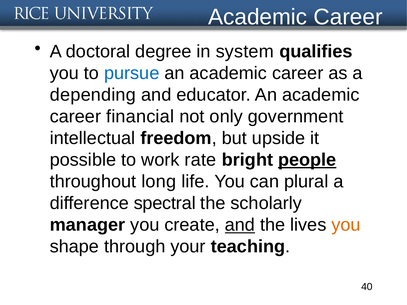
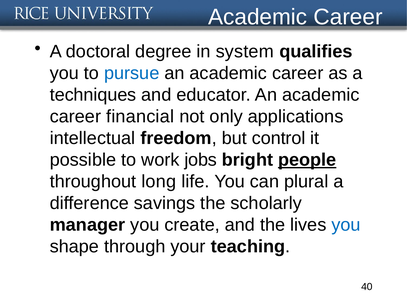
depending: depending -> techniques
government: government -> applications
upside: upside -> control
rate: rate -> jobs
spectral: spectral -> savings
and at (240, 225) underline: present -> none
you at (346, 225) colour: orange -> blue
